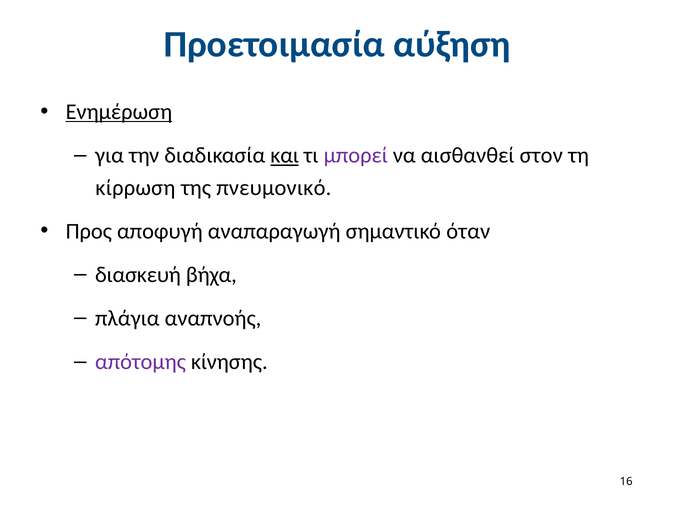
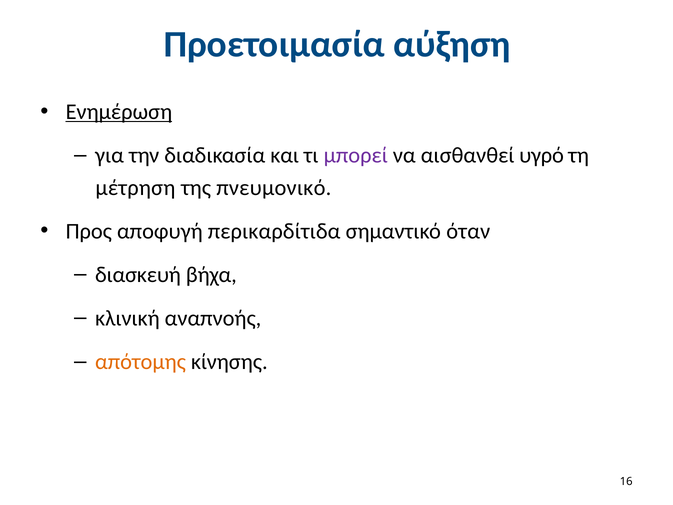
και underline: present -> none
στον: στον -> υγρό
κίρρωση: κίρρωση -> μέτρηση
αναπαραγωγή: αναπαραγωγή -> περικαρδίτιδα
πλάγια: πλάγια -> κλινική
απότομης colour: purple -> orange
